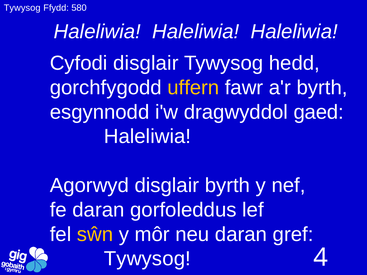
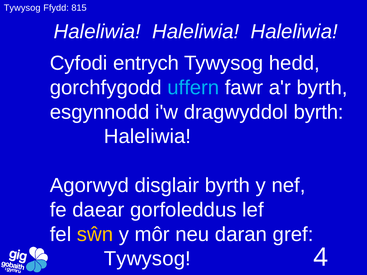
580: 580 -> 815
Cyfodi disglair: disglair -> entrych
uffern colour: yellow -> light blue
dragwyddol gaed: gaed -> byrth
fe daran: daran -> daear
